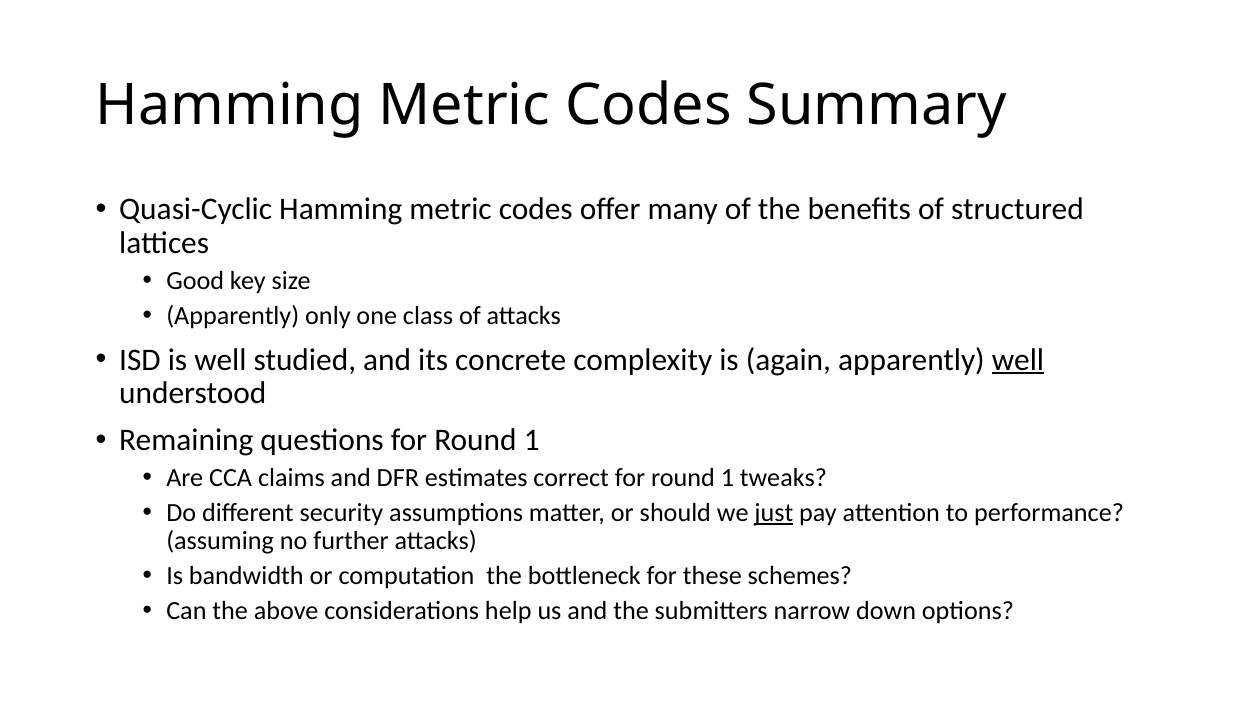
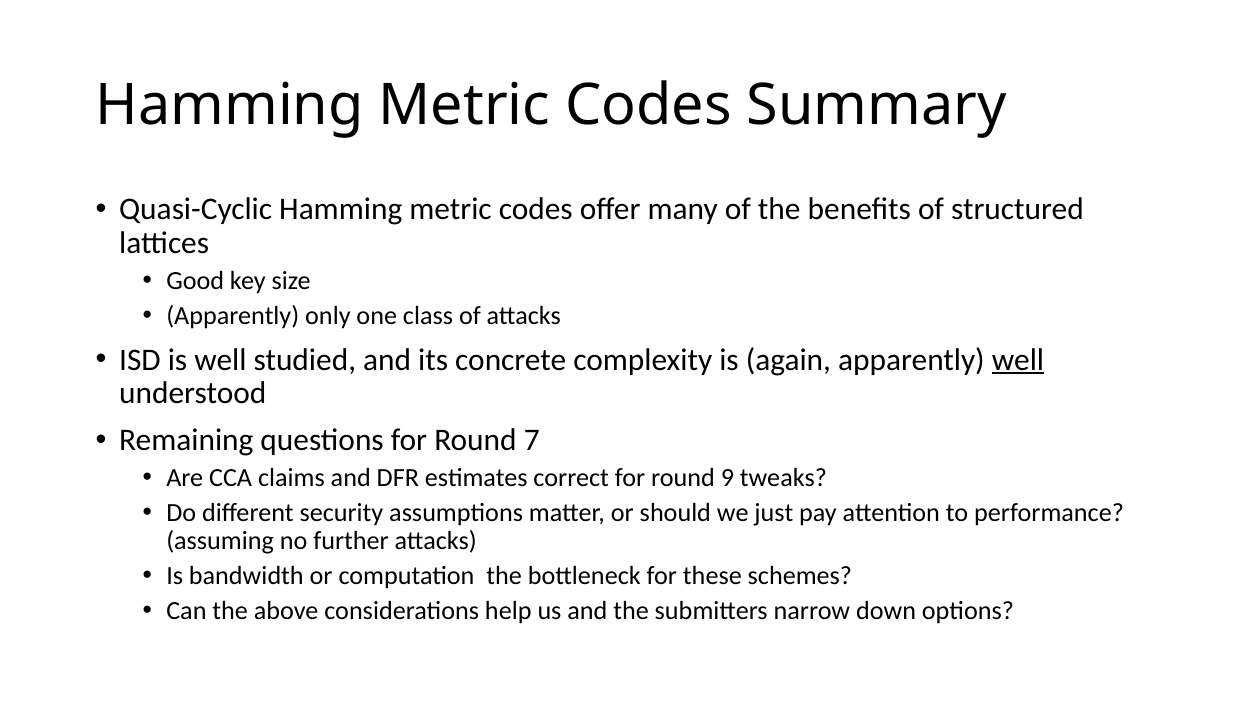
questions for Round 1: 1 -> 7
correct for round 1: 1 -> 9
just underline: present -> none
